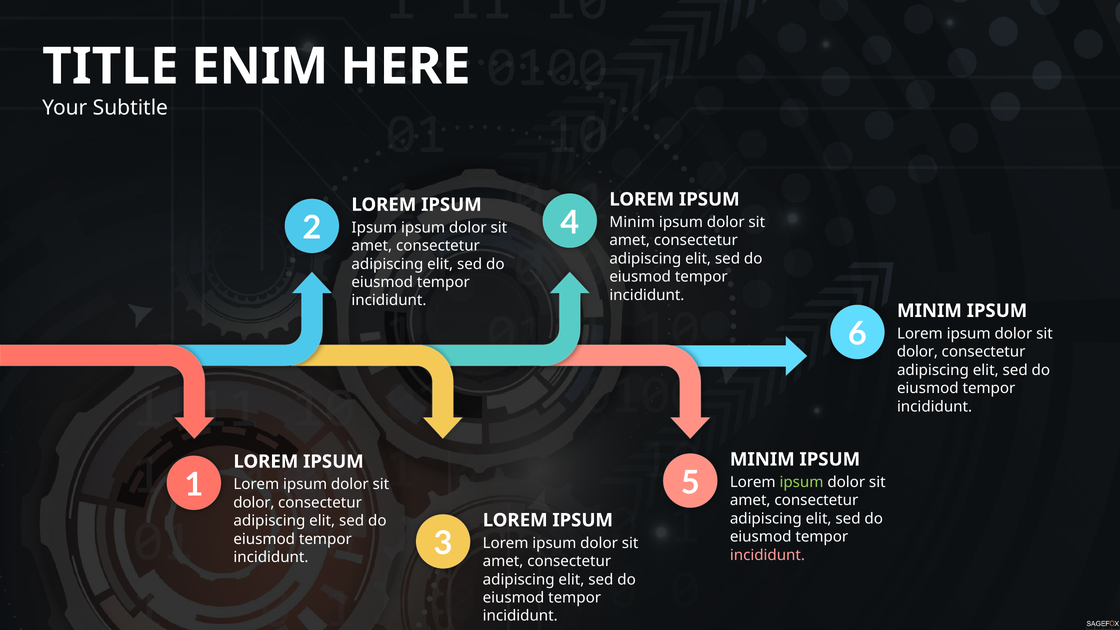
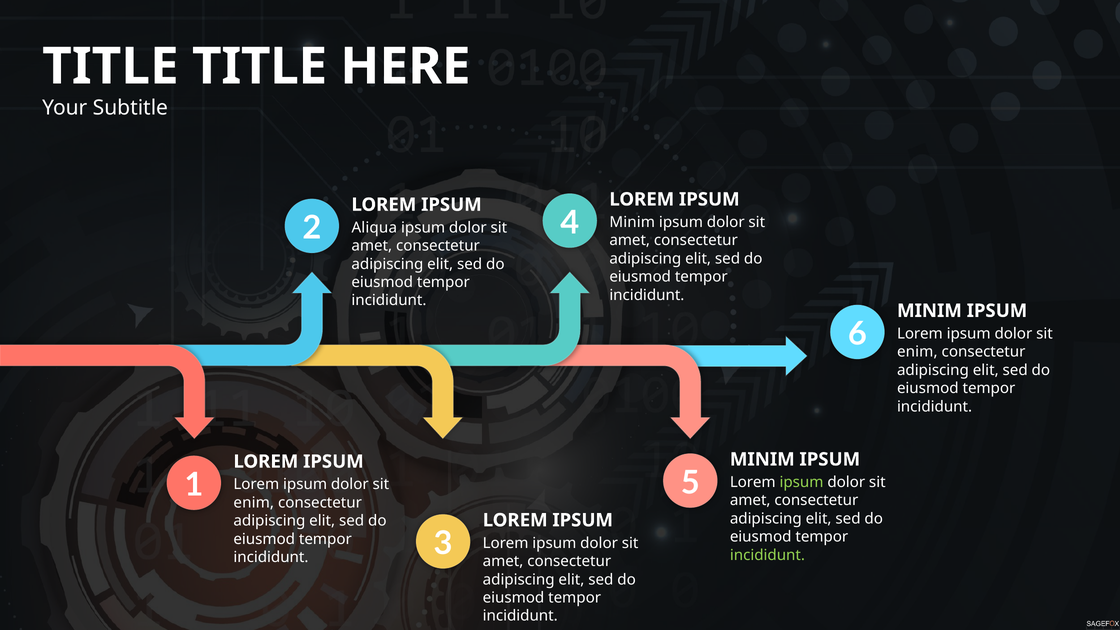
ENIM at (260, 66): ENIM -> TITLE
Ipsum at (374, 228): Ipsum -> Aliqua
dolor at (917, 352): dolor -> enim
dolor at (254, 503): dolor -> enim
incididunt at (767, 555) colour: pink -> light green
